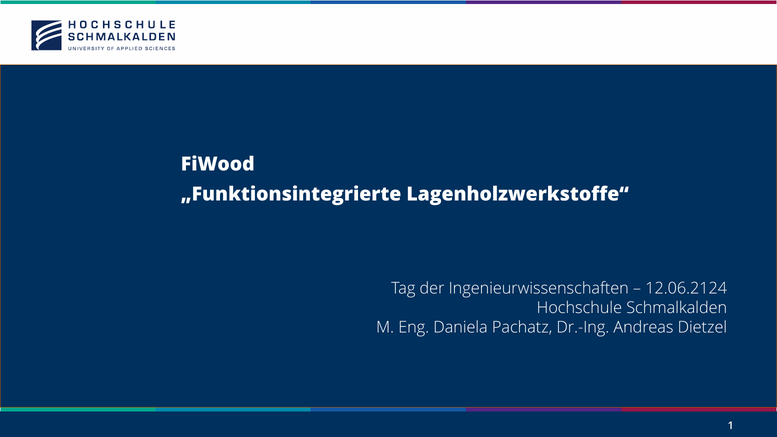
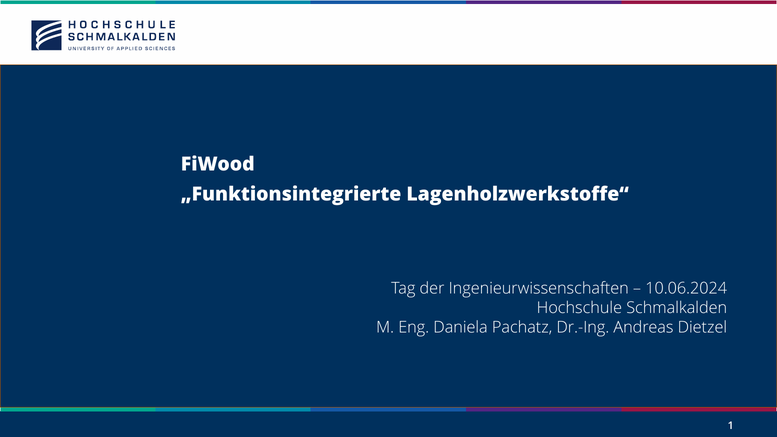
12.06.2124: 12.06.2124 -> 10.06.2024
